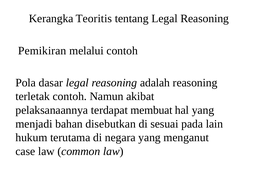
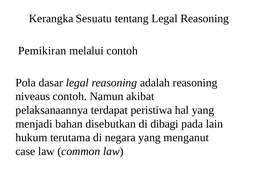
Teoritis: Teoritis -> Sesuatu
terletak: terletak -> niveaus
membuat: membuat -> peristiwa
sesuai: sesuai -> dibagi
